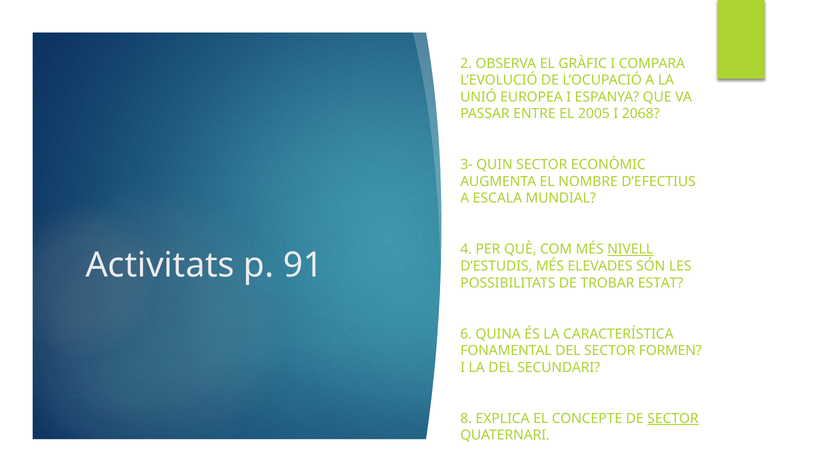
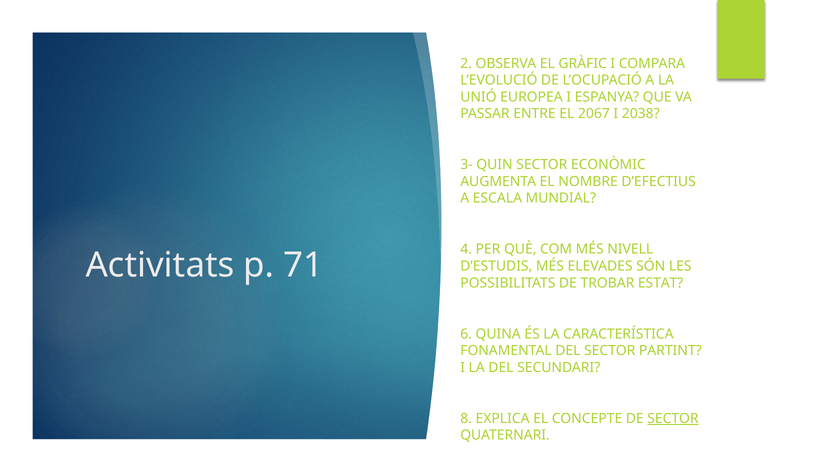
2005: 2005 -> 2067
2068: 2068 -> 2038
NIVELL underline: present -> none
91: 91 -> 71
FORMEN: FORMEN -> PARTINT
